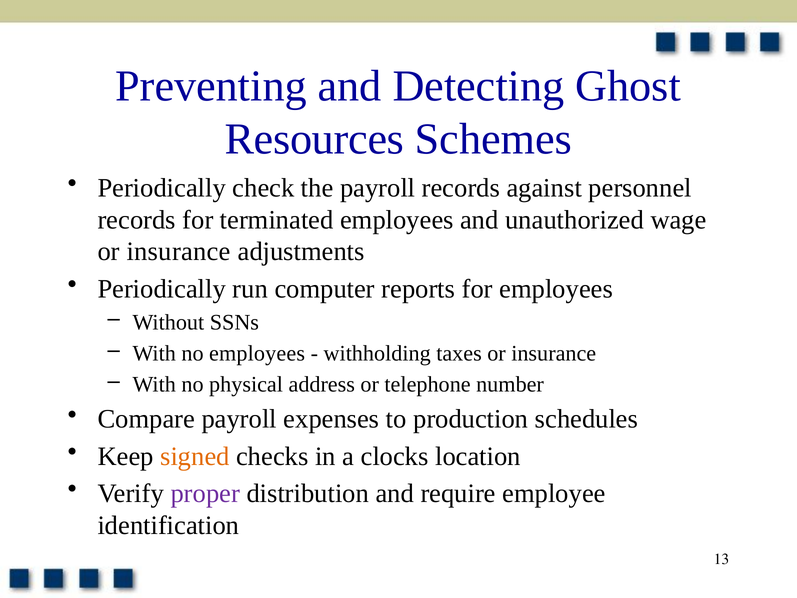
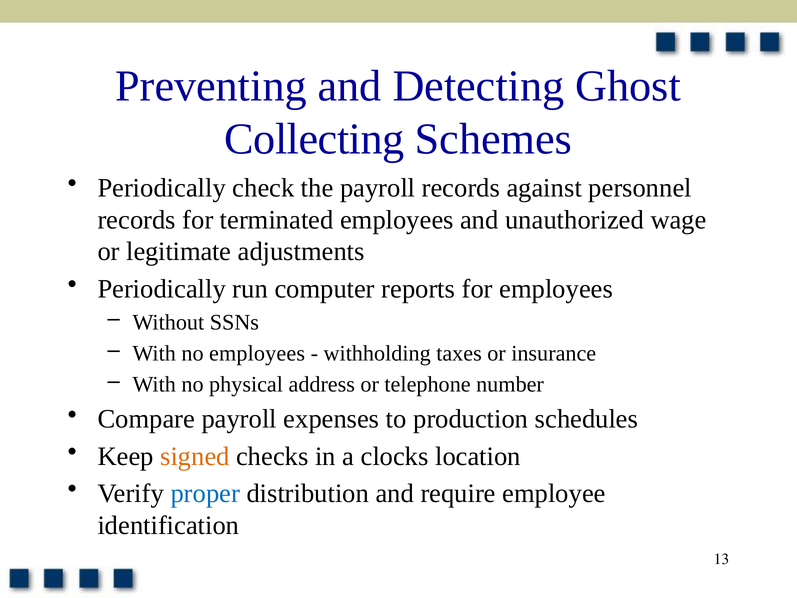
Resources: Resources -> Collecting
insurance at (179, 252): insurance -> legitimate
proper colour: purple -> blue
